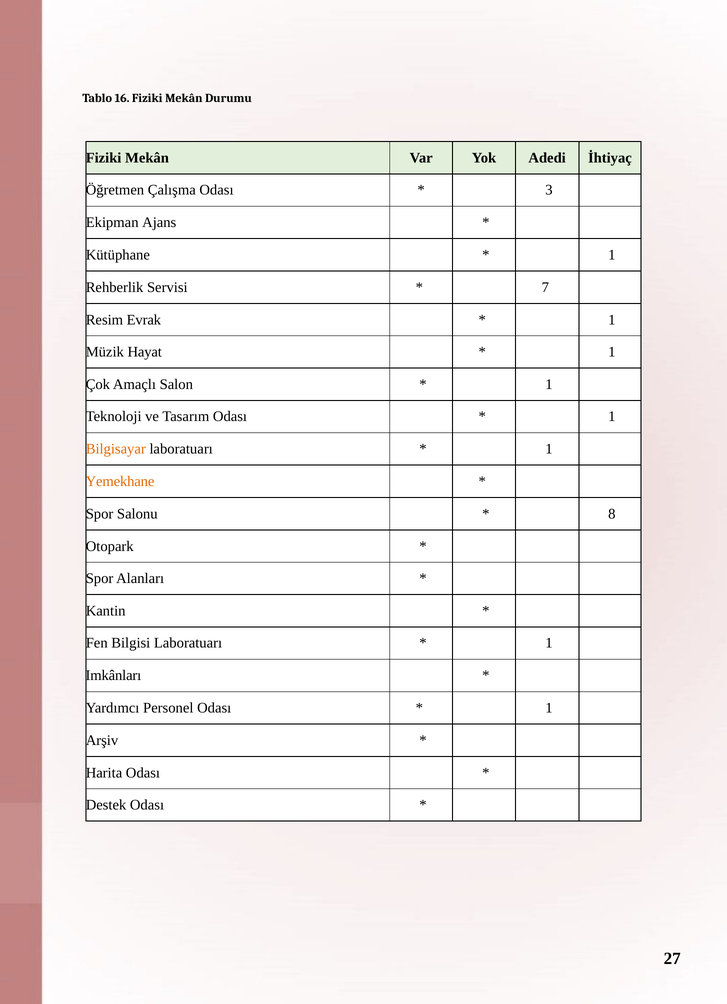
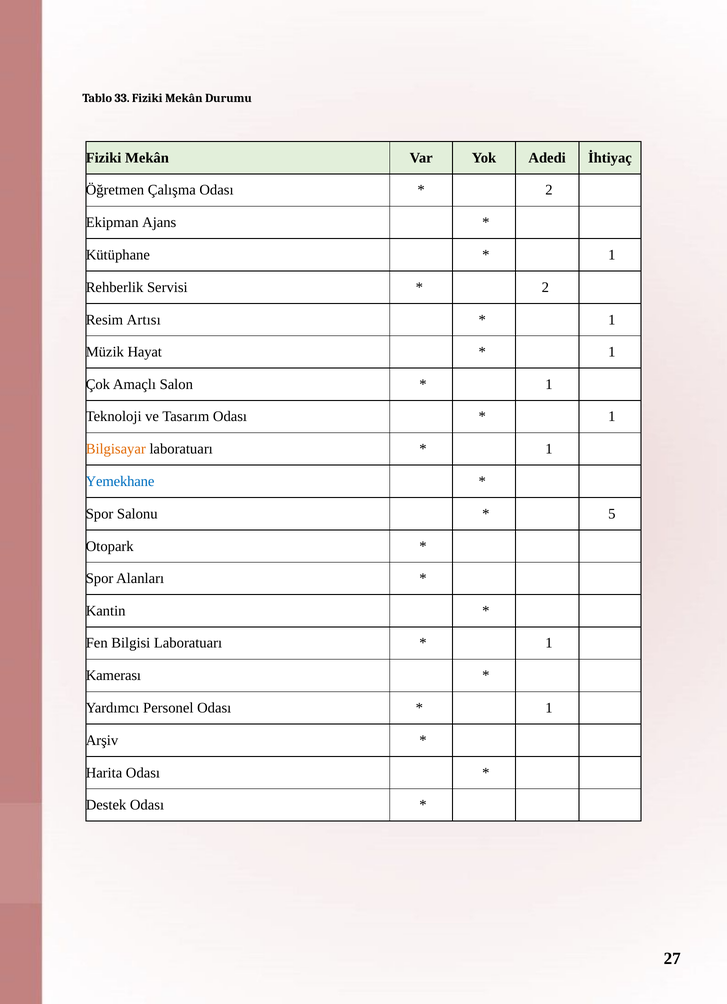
16: 16 -> 33
3 at (549, 190): 3 -> 2
7 at (545, 287): 7 -> 2
Evrak: Evrak -> Artısı
Yemekhane colour: orange -> blue
8: 8 -> 5
Imkânları: Imkânları -> Kamerası
